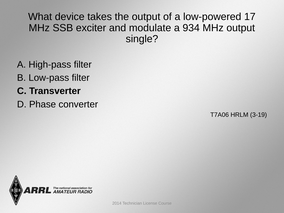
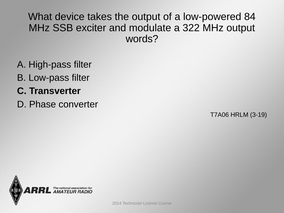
17: 17 -> 84
934: 934 -> 322
single: single -> words
